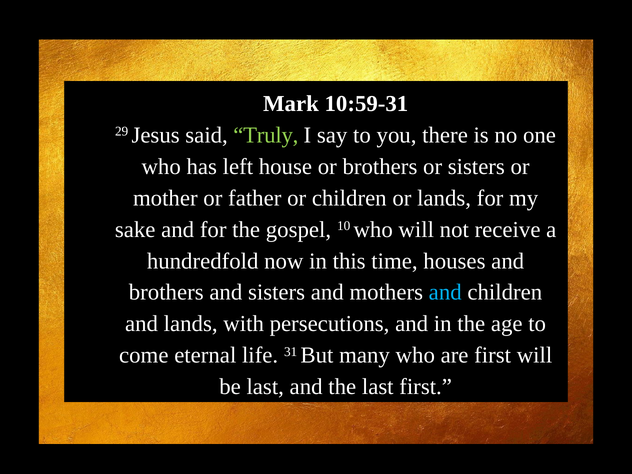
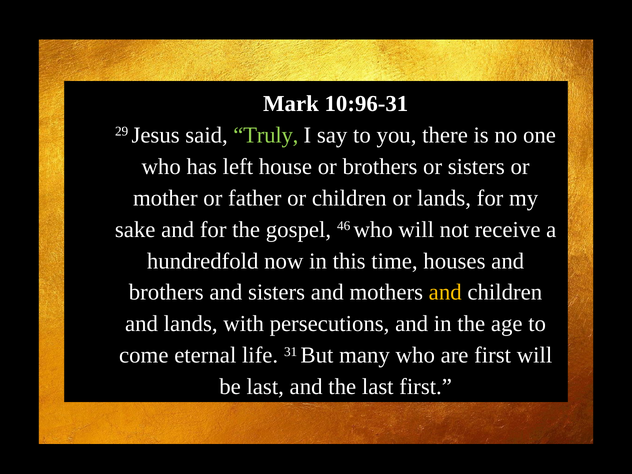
10:59-31: 10:59-31 -> 10:96-31
10: 10 -> 46
and at (445, 292) colour: light blue -> yellow
